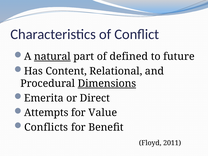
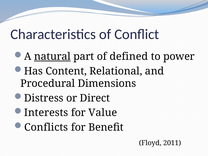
future: future -> power
Dimensions underline: present -> none
Emerita: Emerita -> Distress
Attempts: Attempts -> Interests
